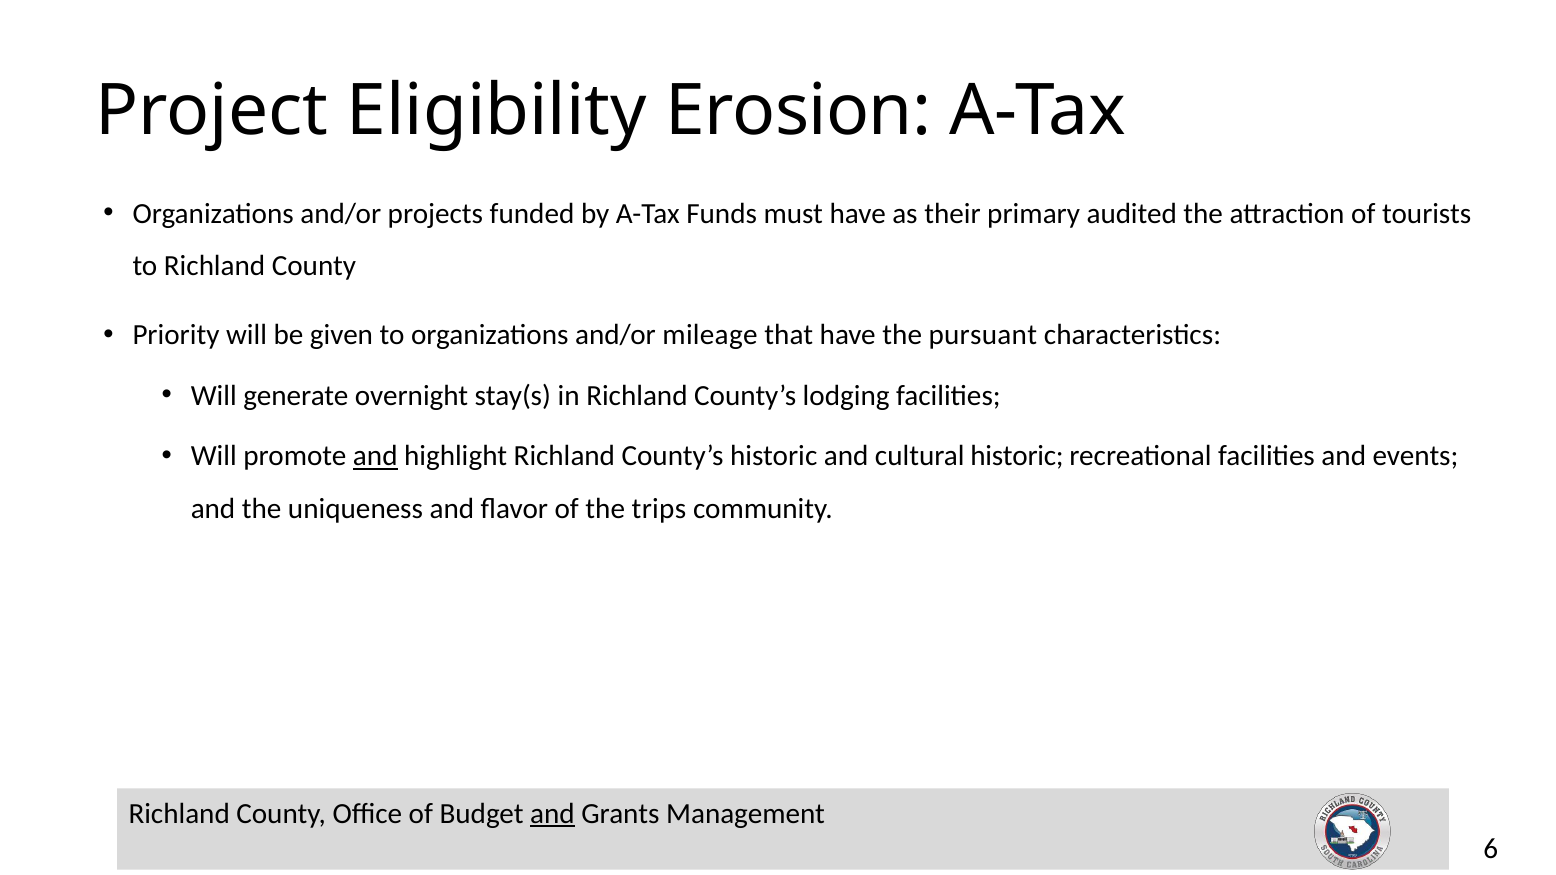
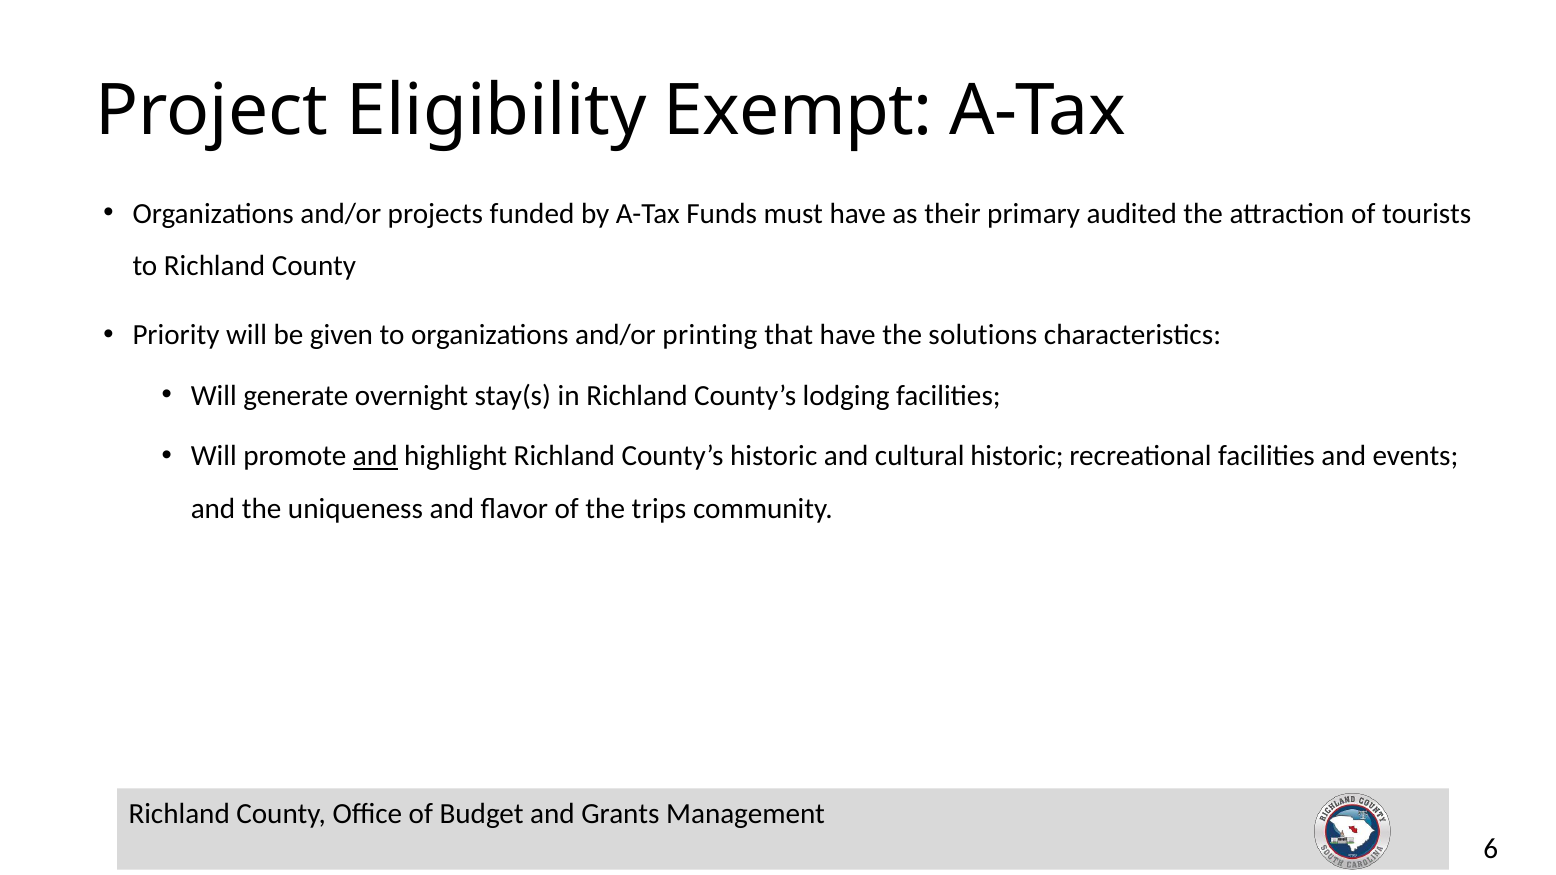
Erosion: Erosion -> Exempt
mileage: mileage -> printing
pursuant: pursuant -> solutions
and at (552, 814) underline: present -> none
